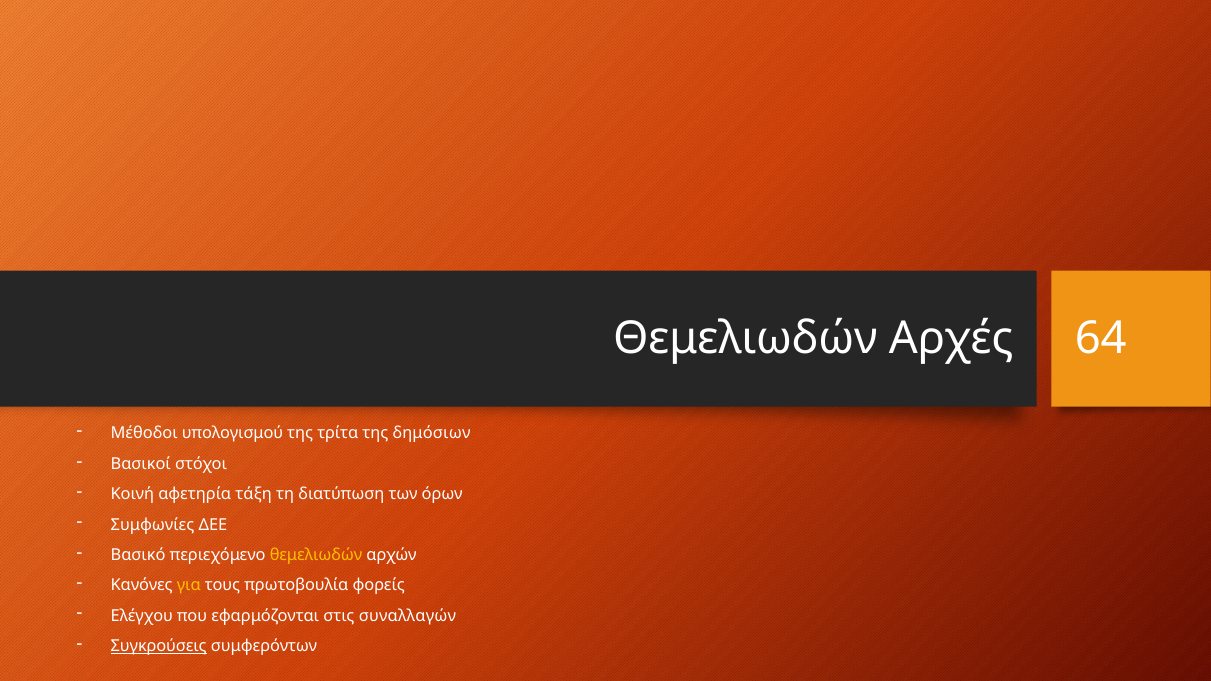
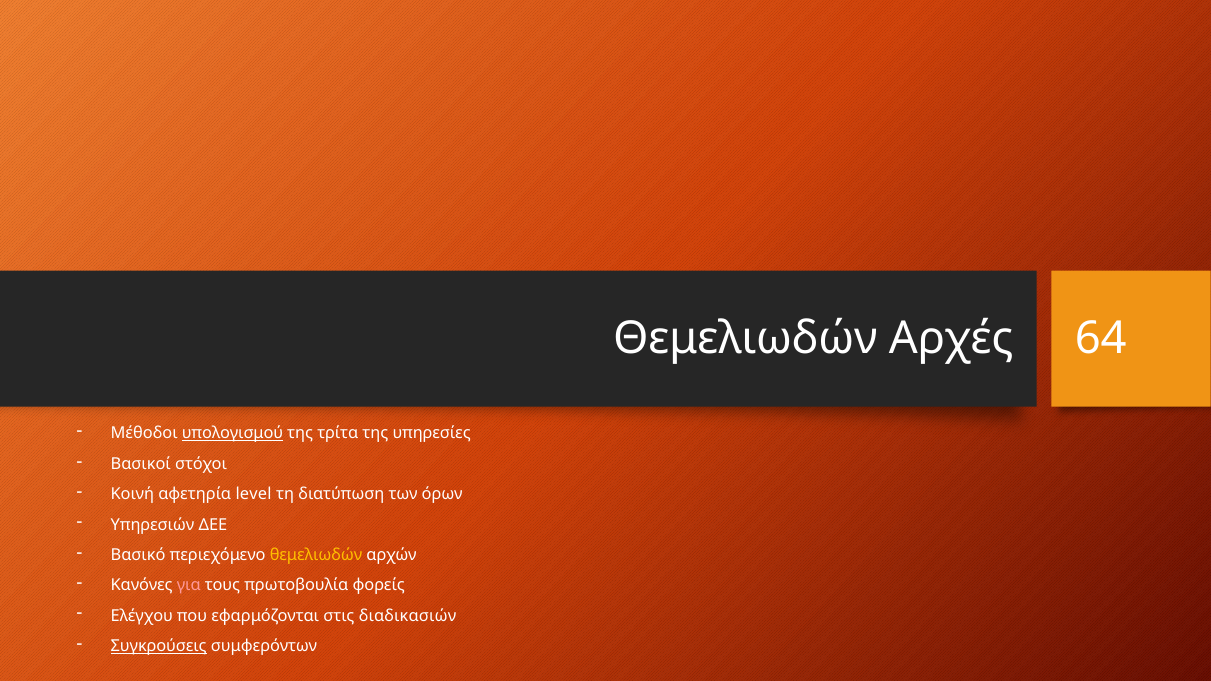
υπολογισμού underline: none -> present
δημόσιων: δημόσιων -> υπηρεσίες
τάξη: τάξη -> level
Συμφωνίες: Συμφωνίες -> Υπηρεσιών
για colour: yellow -> pink
συναλλαγών: συναλλαγών -> διαδικασιών
